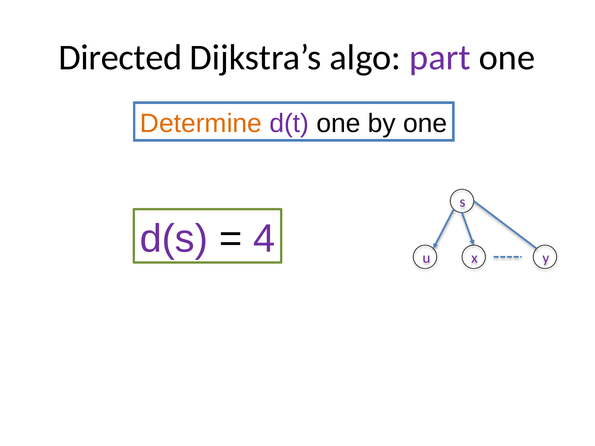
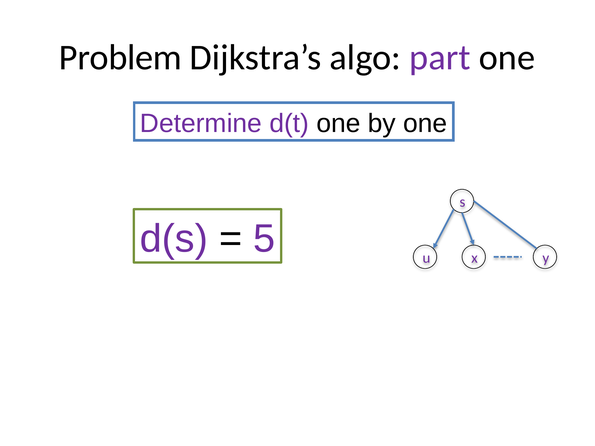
Directed: Directed -> Problem
Determine colour: orange -> purple
4: 4 -> 5
